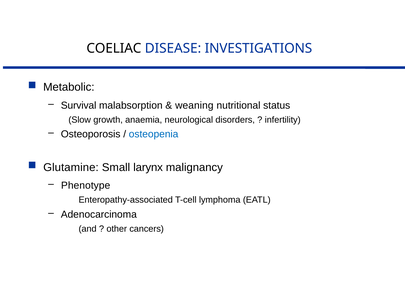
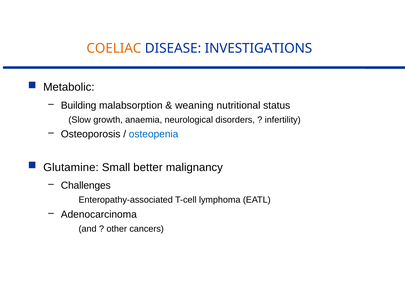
COELIAC colour: black -> orange
Survival: Survival -> Building
larynx: larynx -> better
Phenotype: Phenotype -> Challenges
